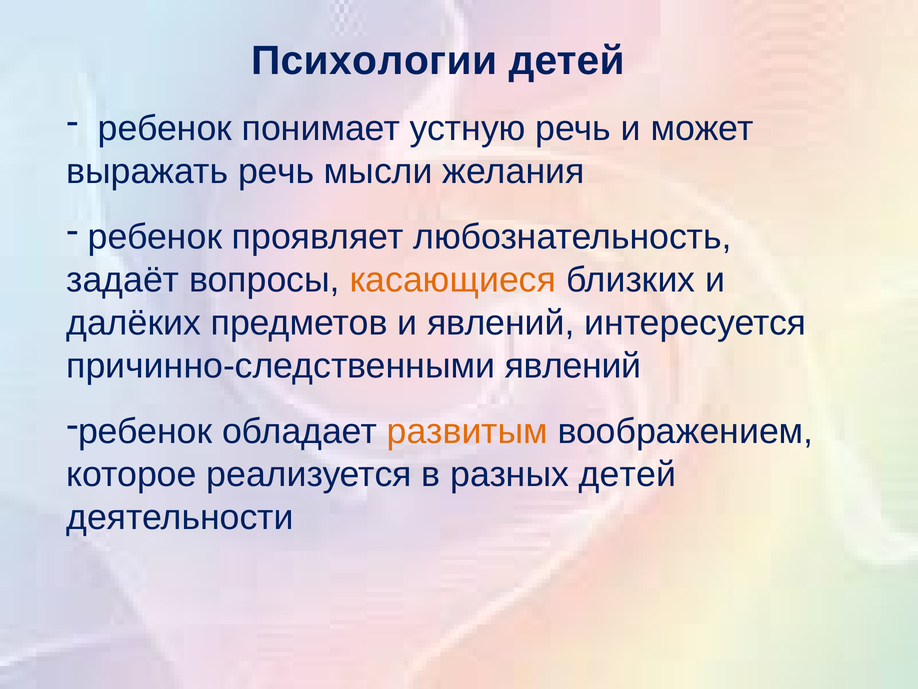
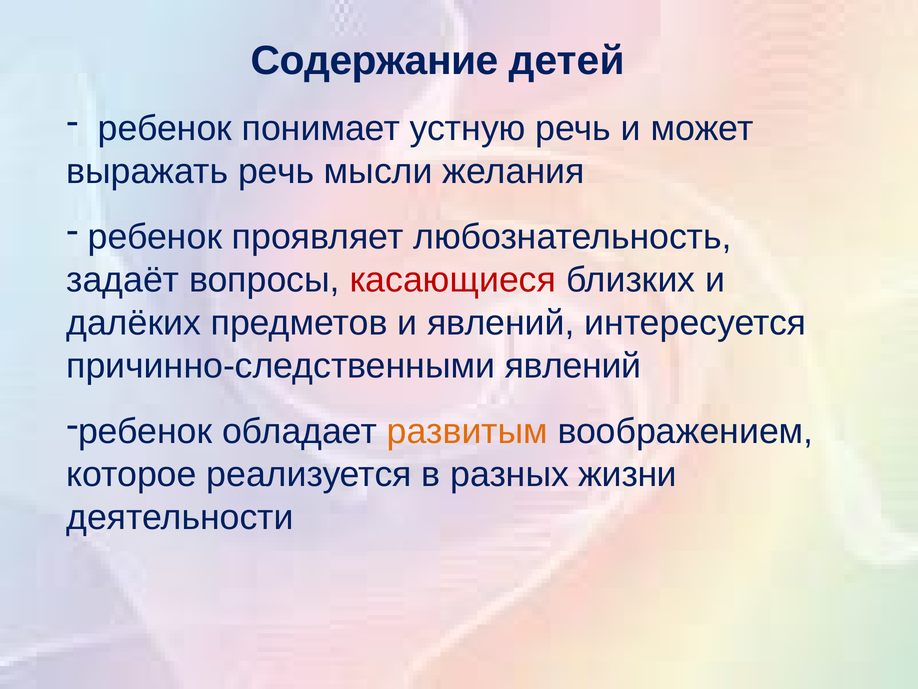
Психологии: Психологии -> Содержание
касающиеся colour: orange -> red
разных детей: детей -> жизни
